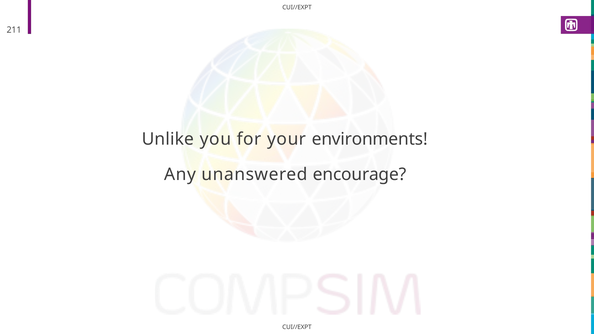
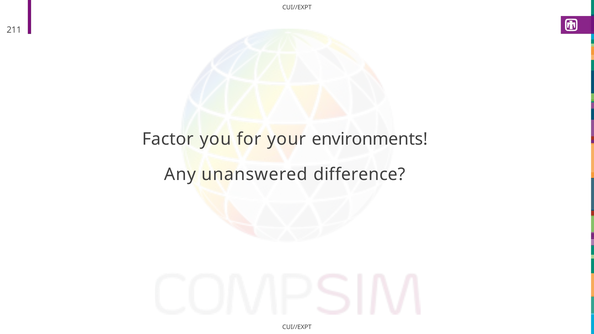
Unlike: Unlike -> Factor
encourage: encourage -> difference
